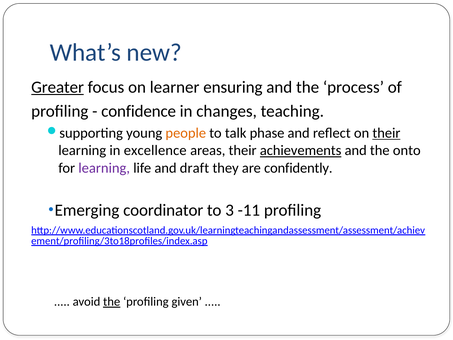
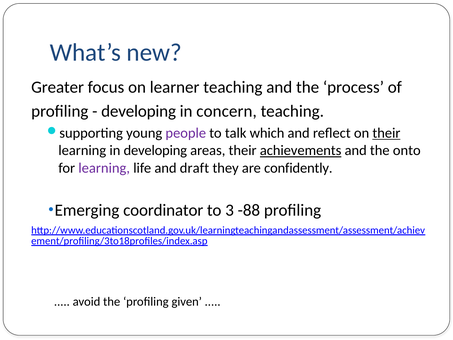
Greater underline: present -> none
learner ensuring: ensuring -> teaching
confidence at (139, 111): confidence -> developing
changes: changes -> concern
people colour: orange -> purple
phase: phase -> which
in excellence: excellence -> developing
-11: -11 -> -88
the at (112, 302) underline: present -> none
